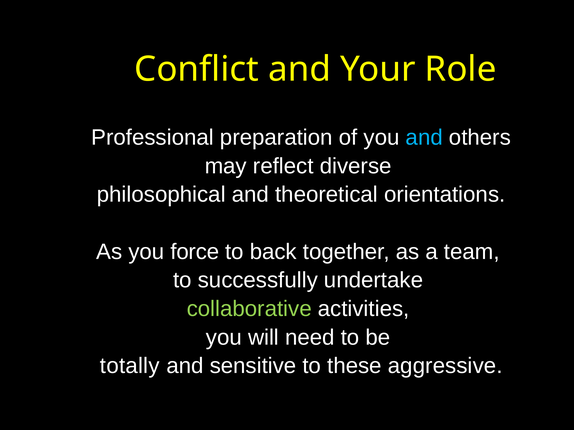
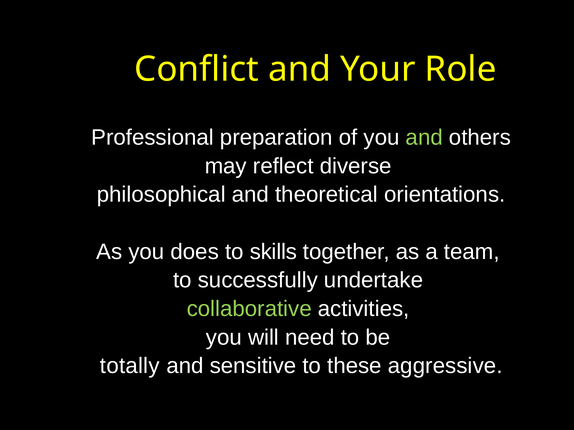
and at (424, 138) colour: light blue -> light green
force: force -> does
back: back -> skills
